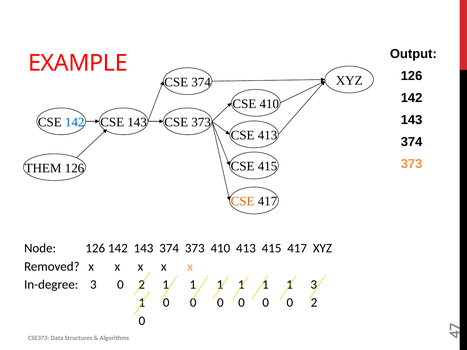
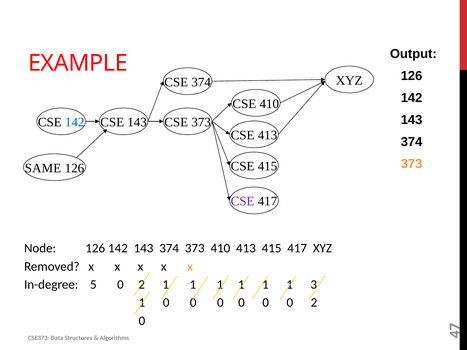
THEM: THEM -> SAME
CSE at (243, 202) colour: orange -> purple
In-degree 3: 3 -> 5
